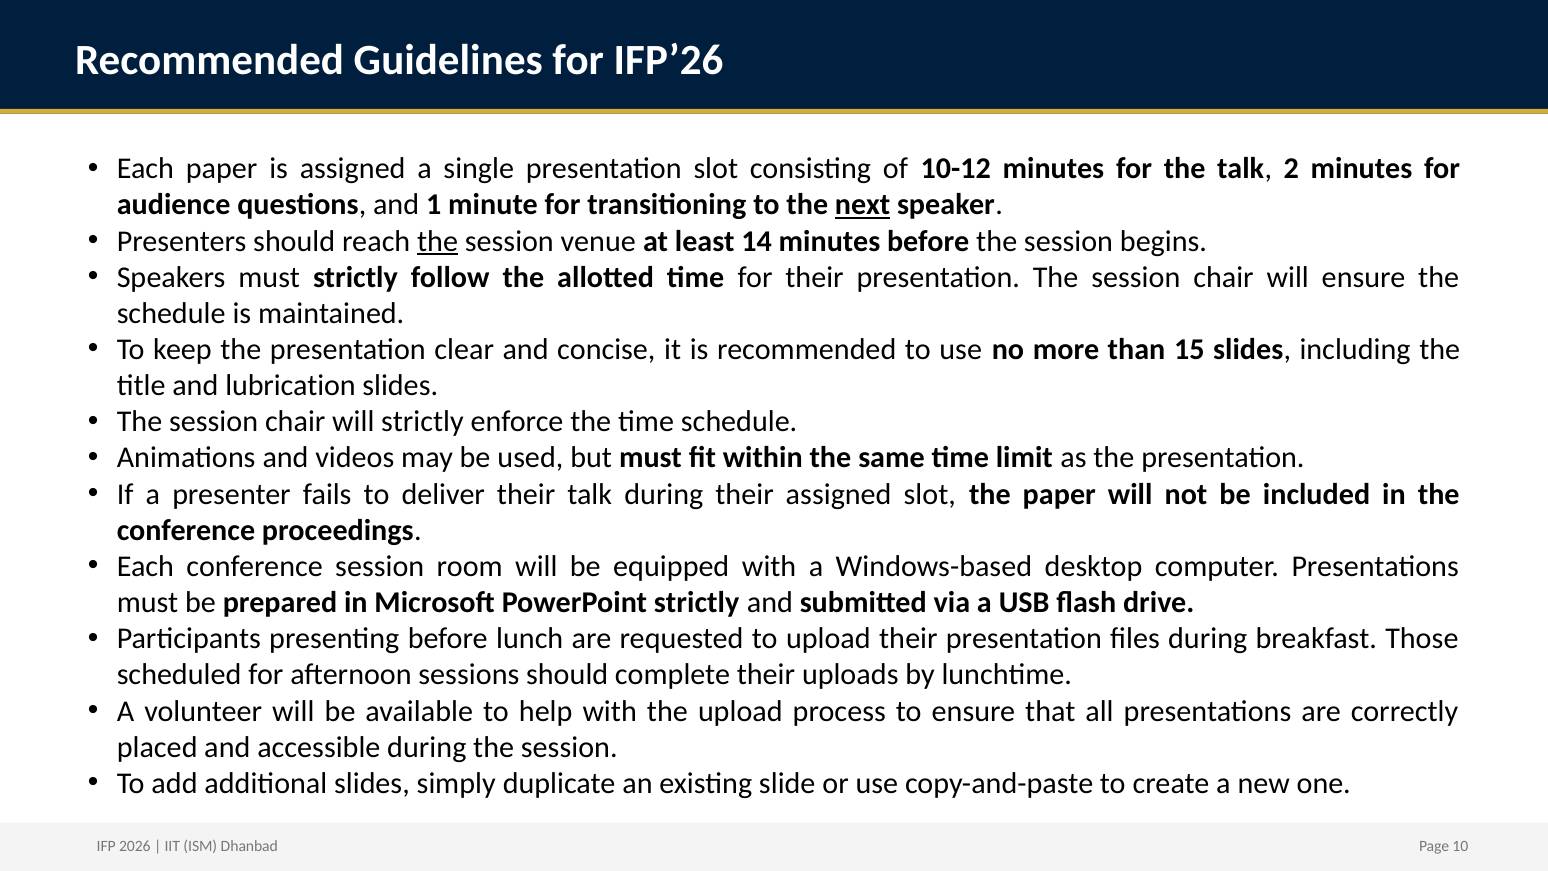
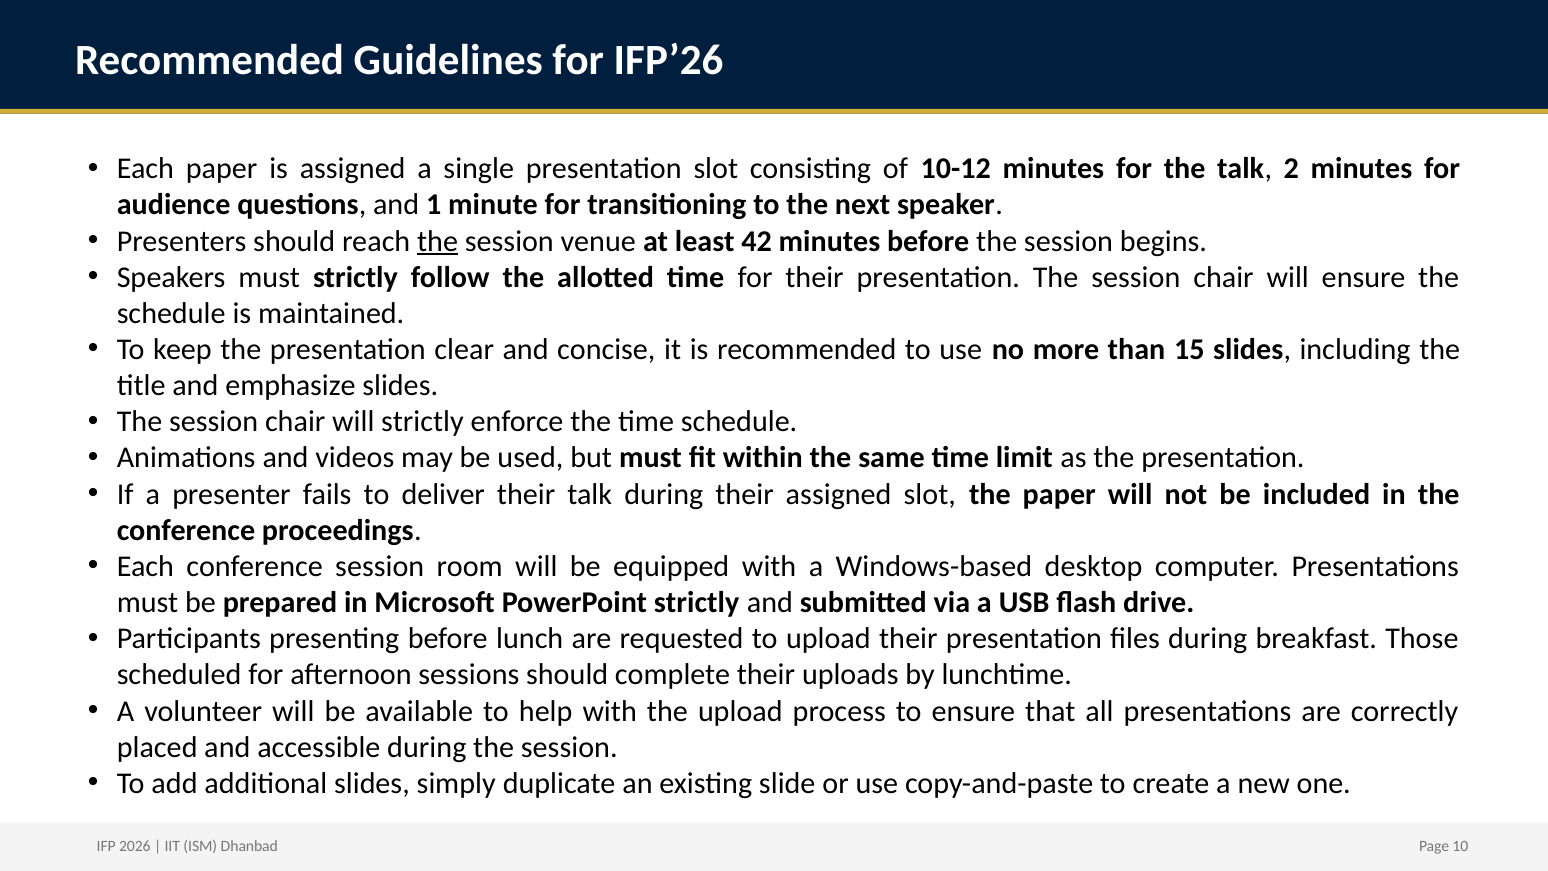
next underline: present -> none
14: 14 -> 42
lubrication: lubrication -> emphasize
